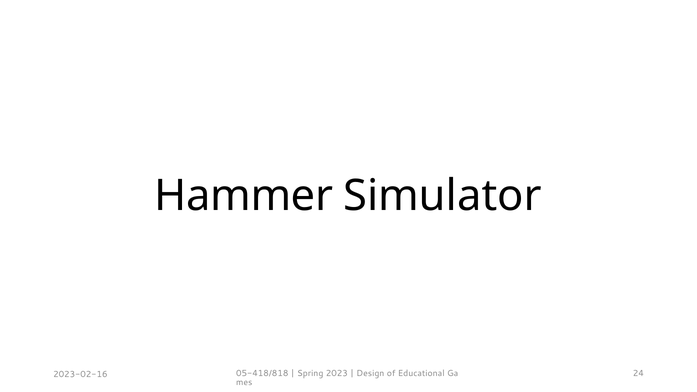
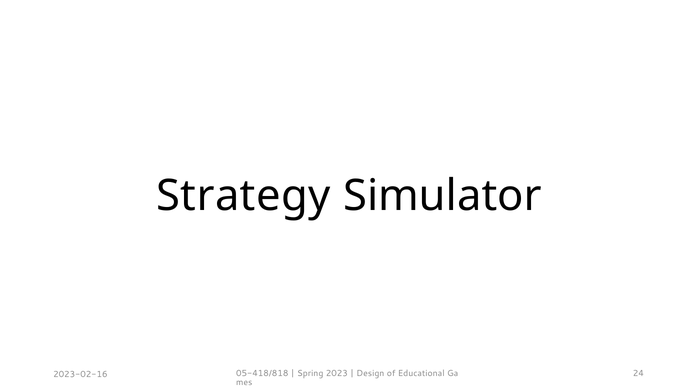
Hammer: Hammer -> Strategy
